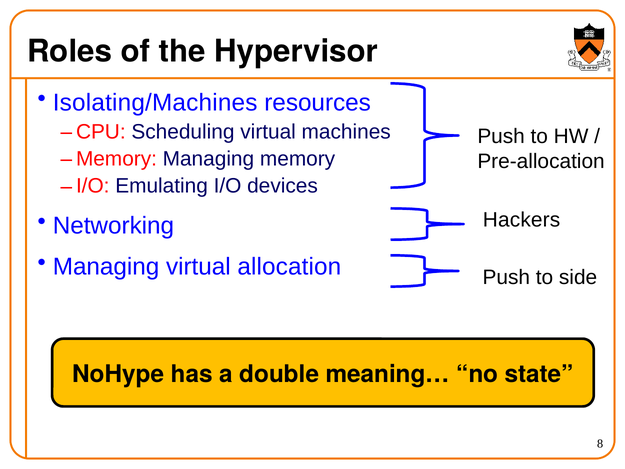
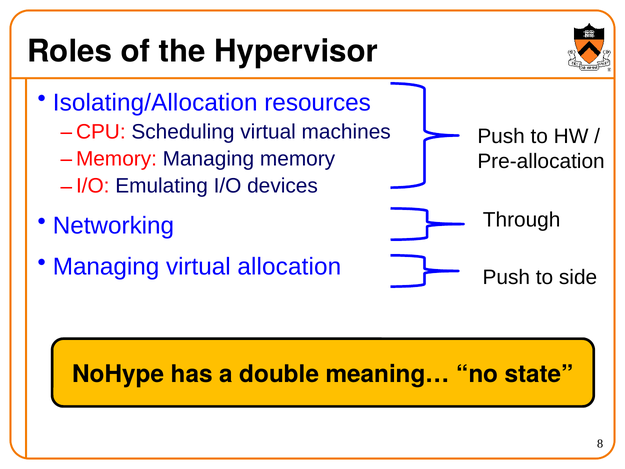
Isolating/Machines: Isolating/Machines -> Isolating/Allocation
Hackers: Hackers -> Through
